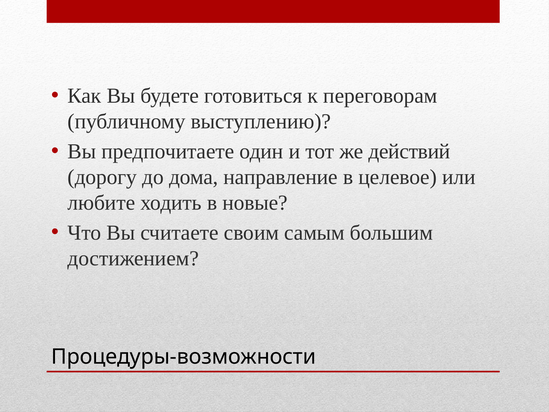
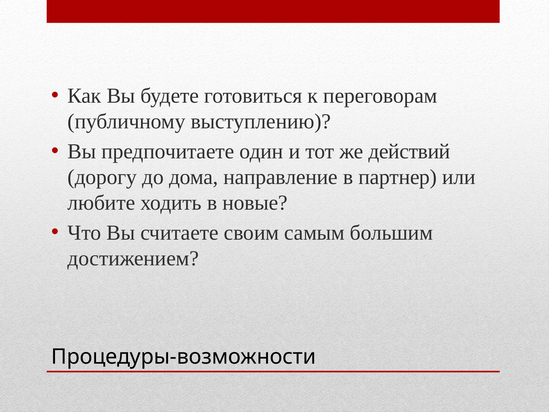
целевое: целевое -> партнер
